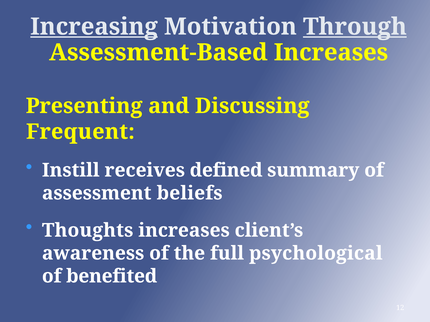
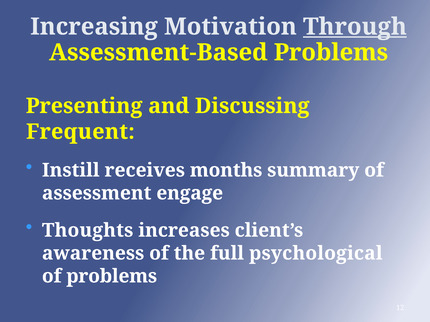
Increasing underline: present -> none
Assessment-Based Increases: Increases -> Problems
defined: defined -> months
beliefs: beliefs -> engage
of benefited: benefited -> problems
